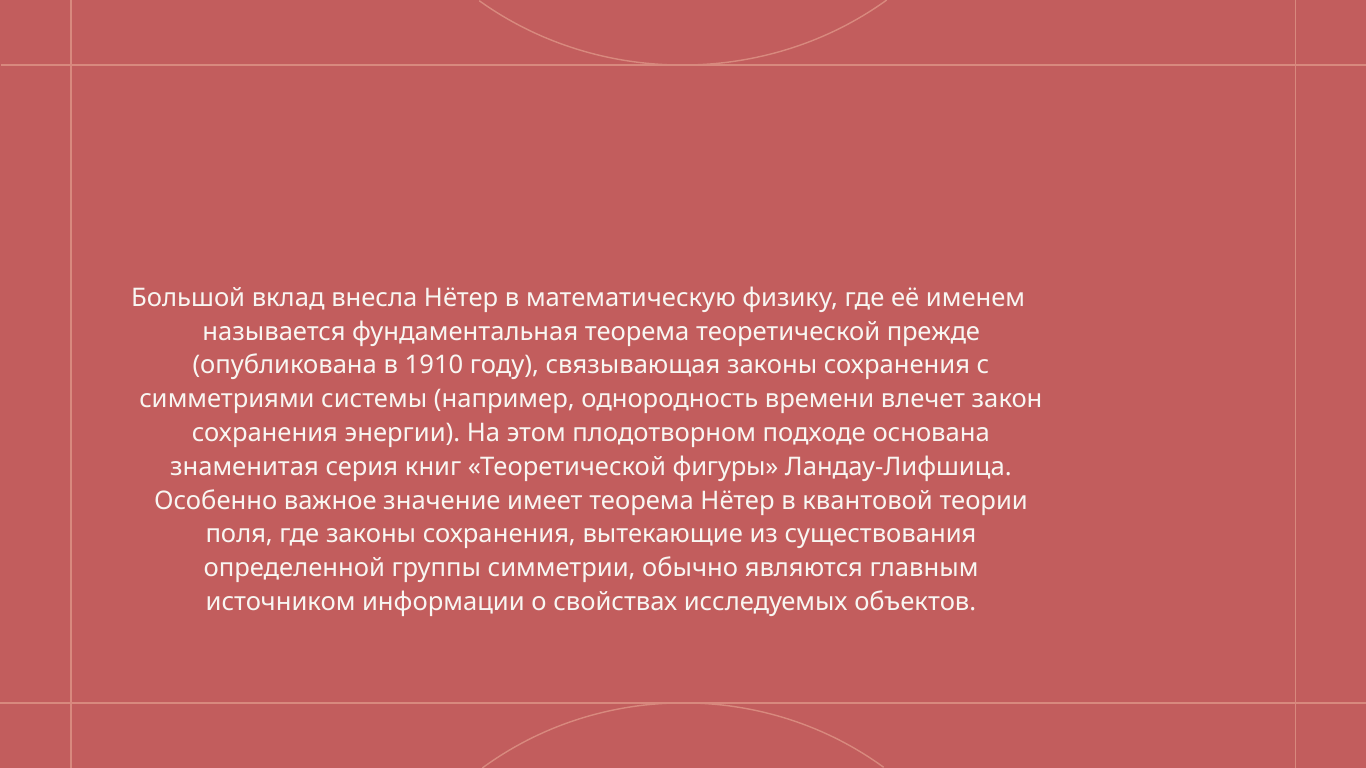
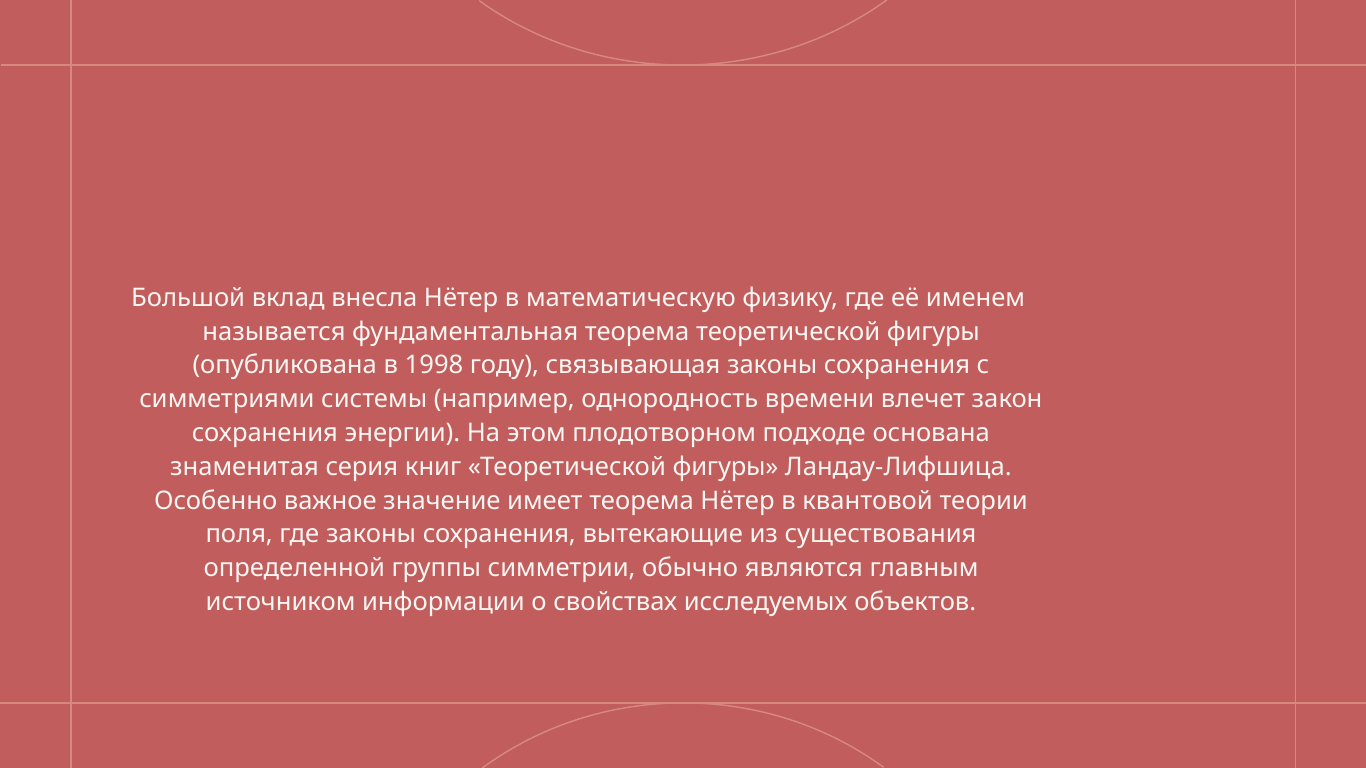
теорема теоретической прежде: прежде -> фигуры
1910: 1910 -> 1998
